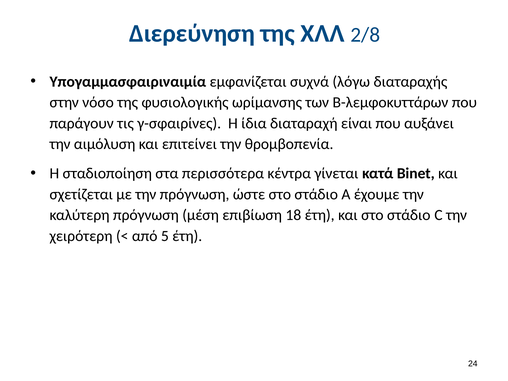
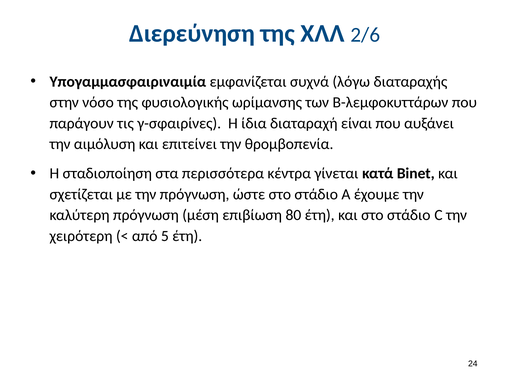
2/8: 2/8 -> 2/6
18: 18 -> 80
